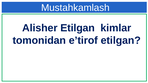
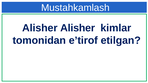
Alisher Etilgan: Etilgan -> Alisher
